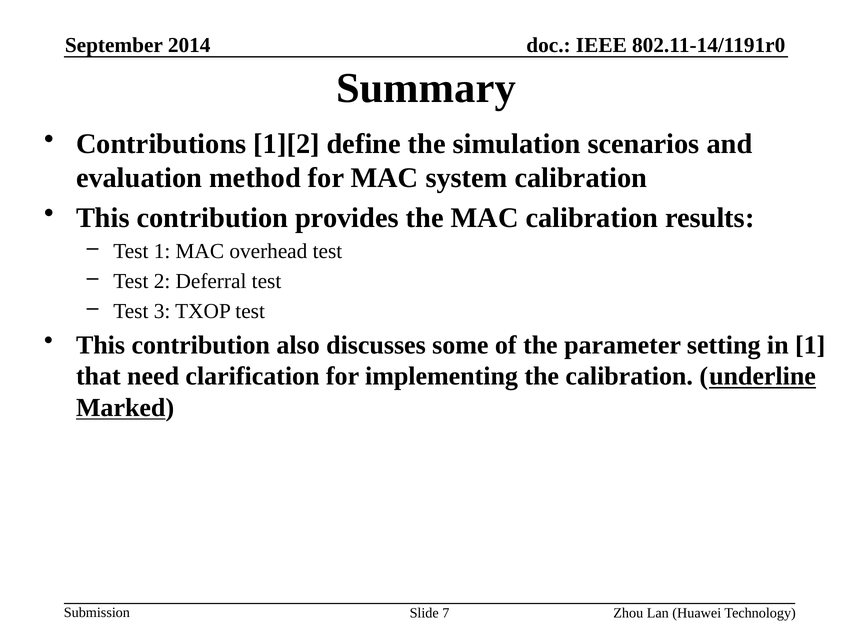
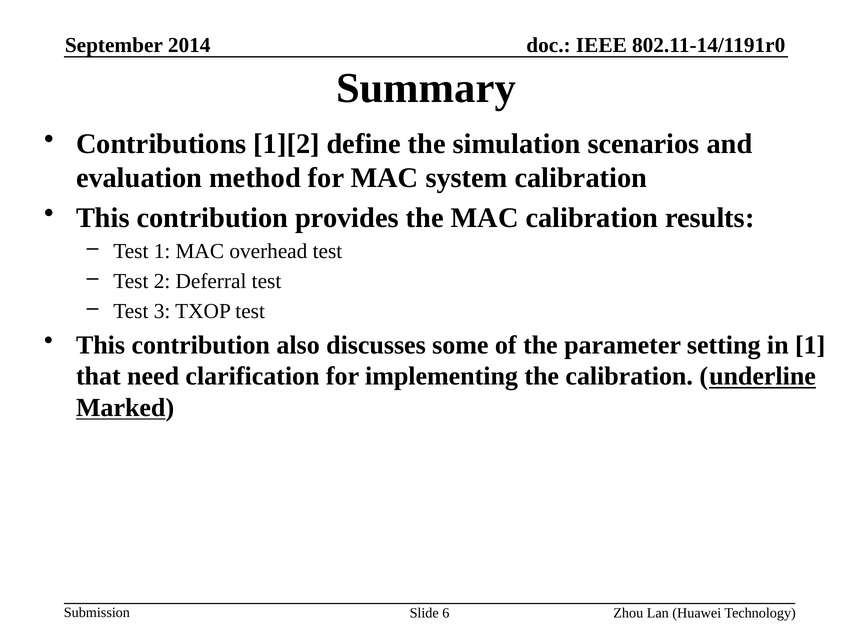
7: 7 -> 6
